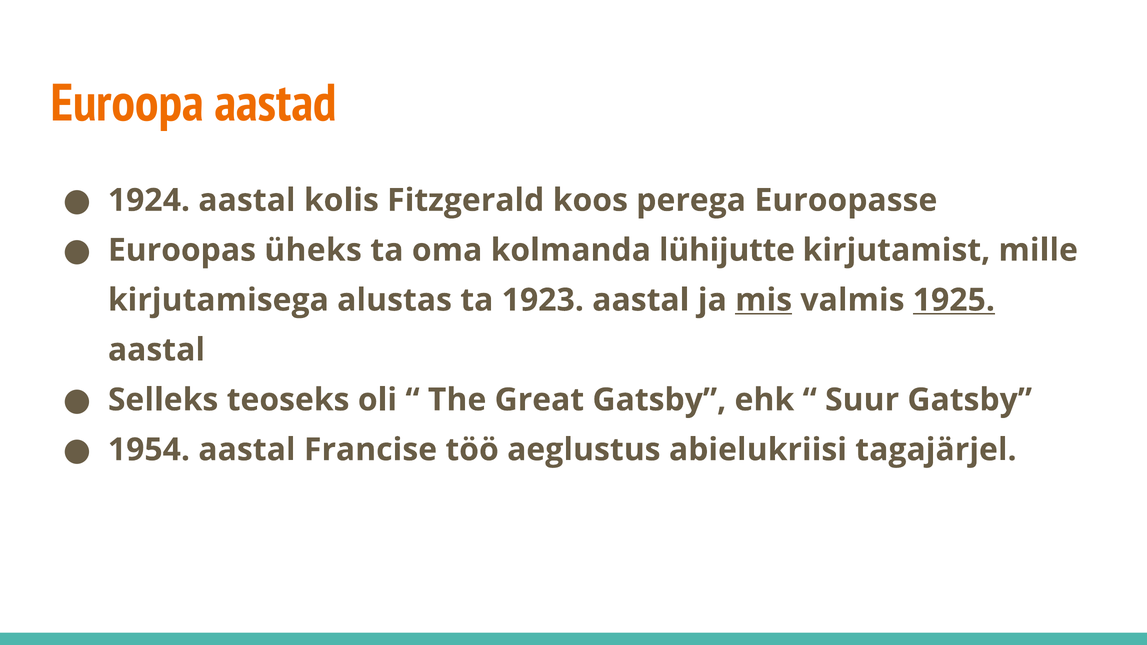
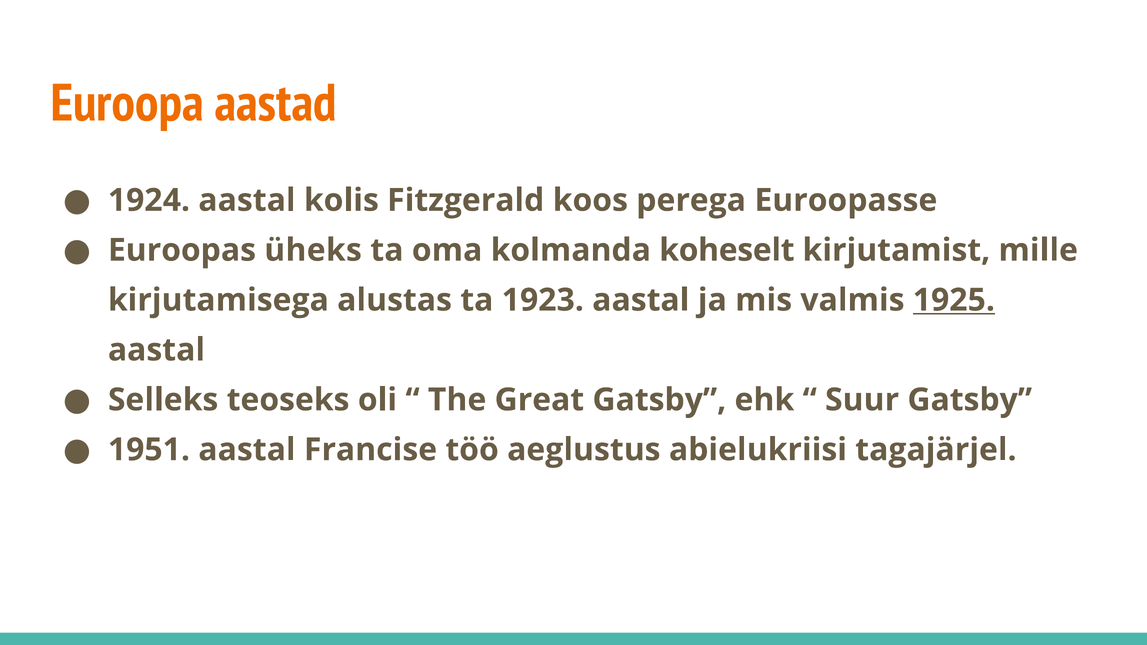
lühijutte: lühijutte -> koheselt
mis underline: present -> none
1954: 1954 -> 1951
